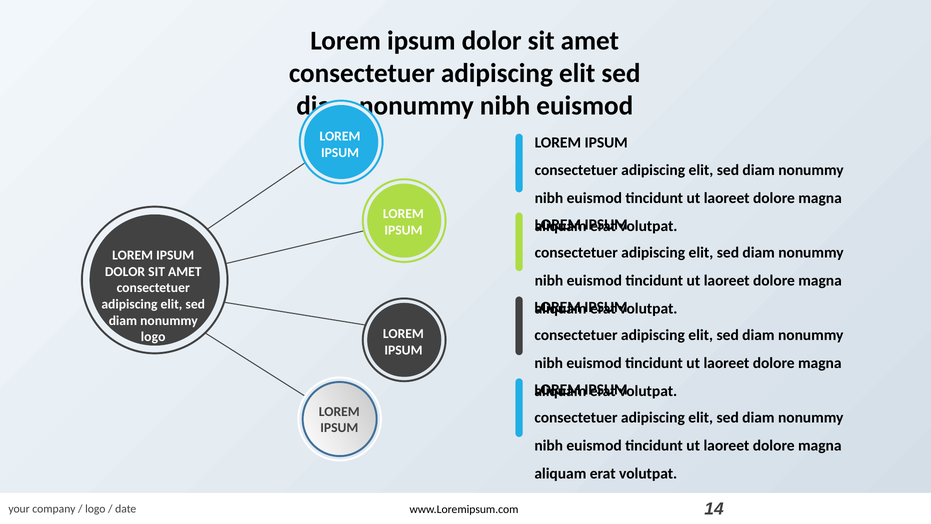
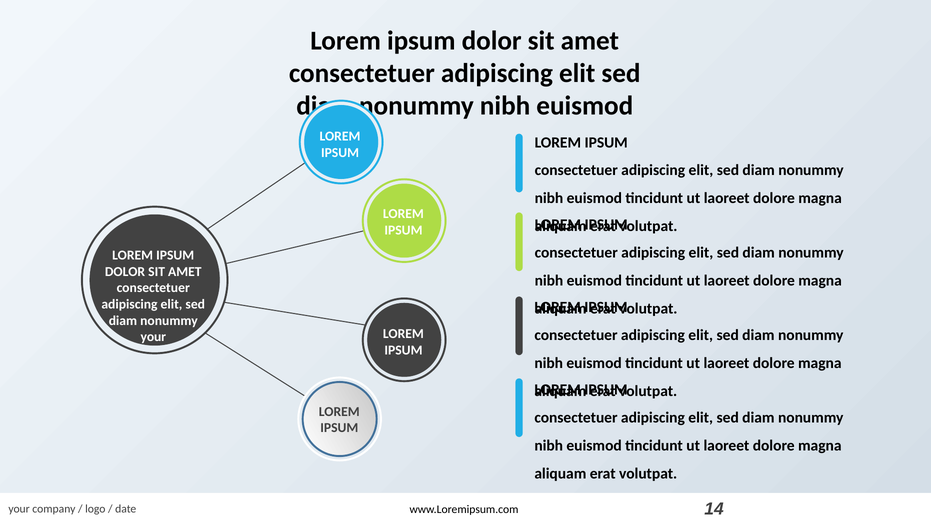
logo at (153, 337): logo -> your
